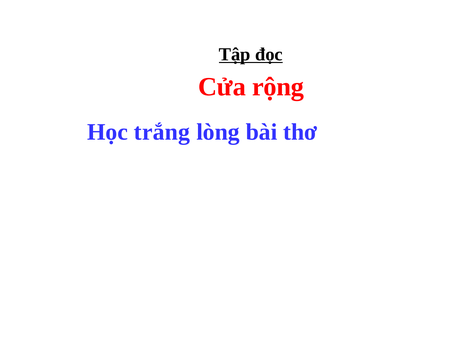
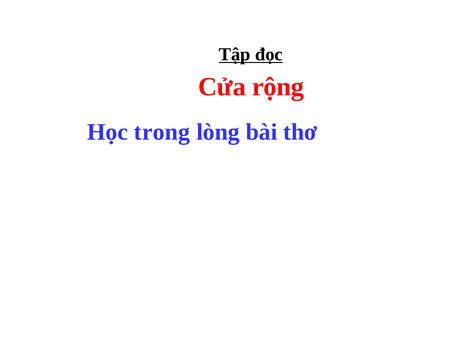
trắng: trắng -> trong
